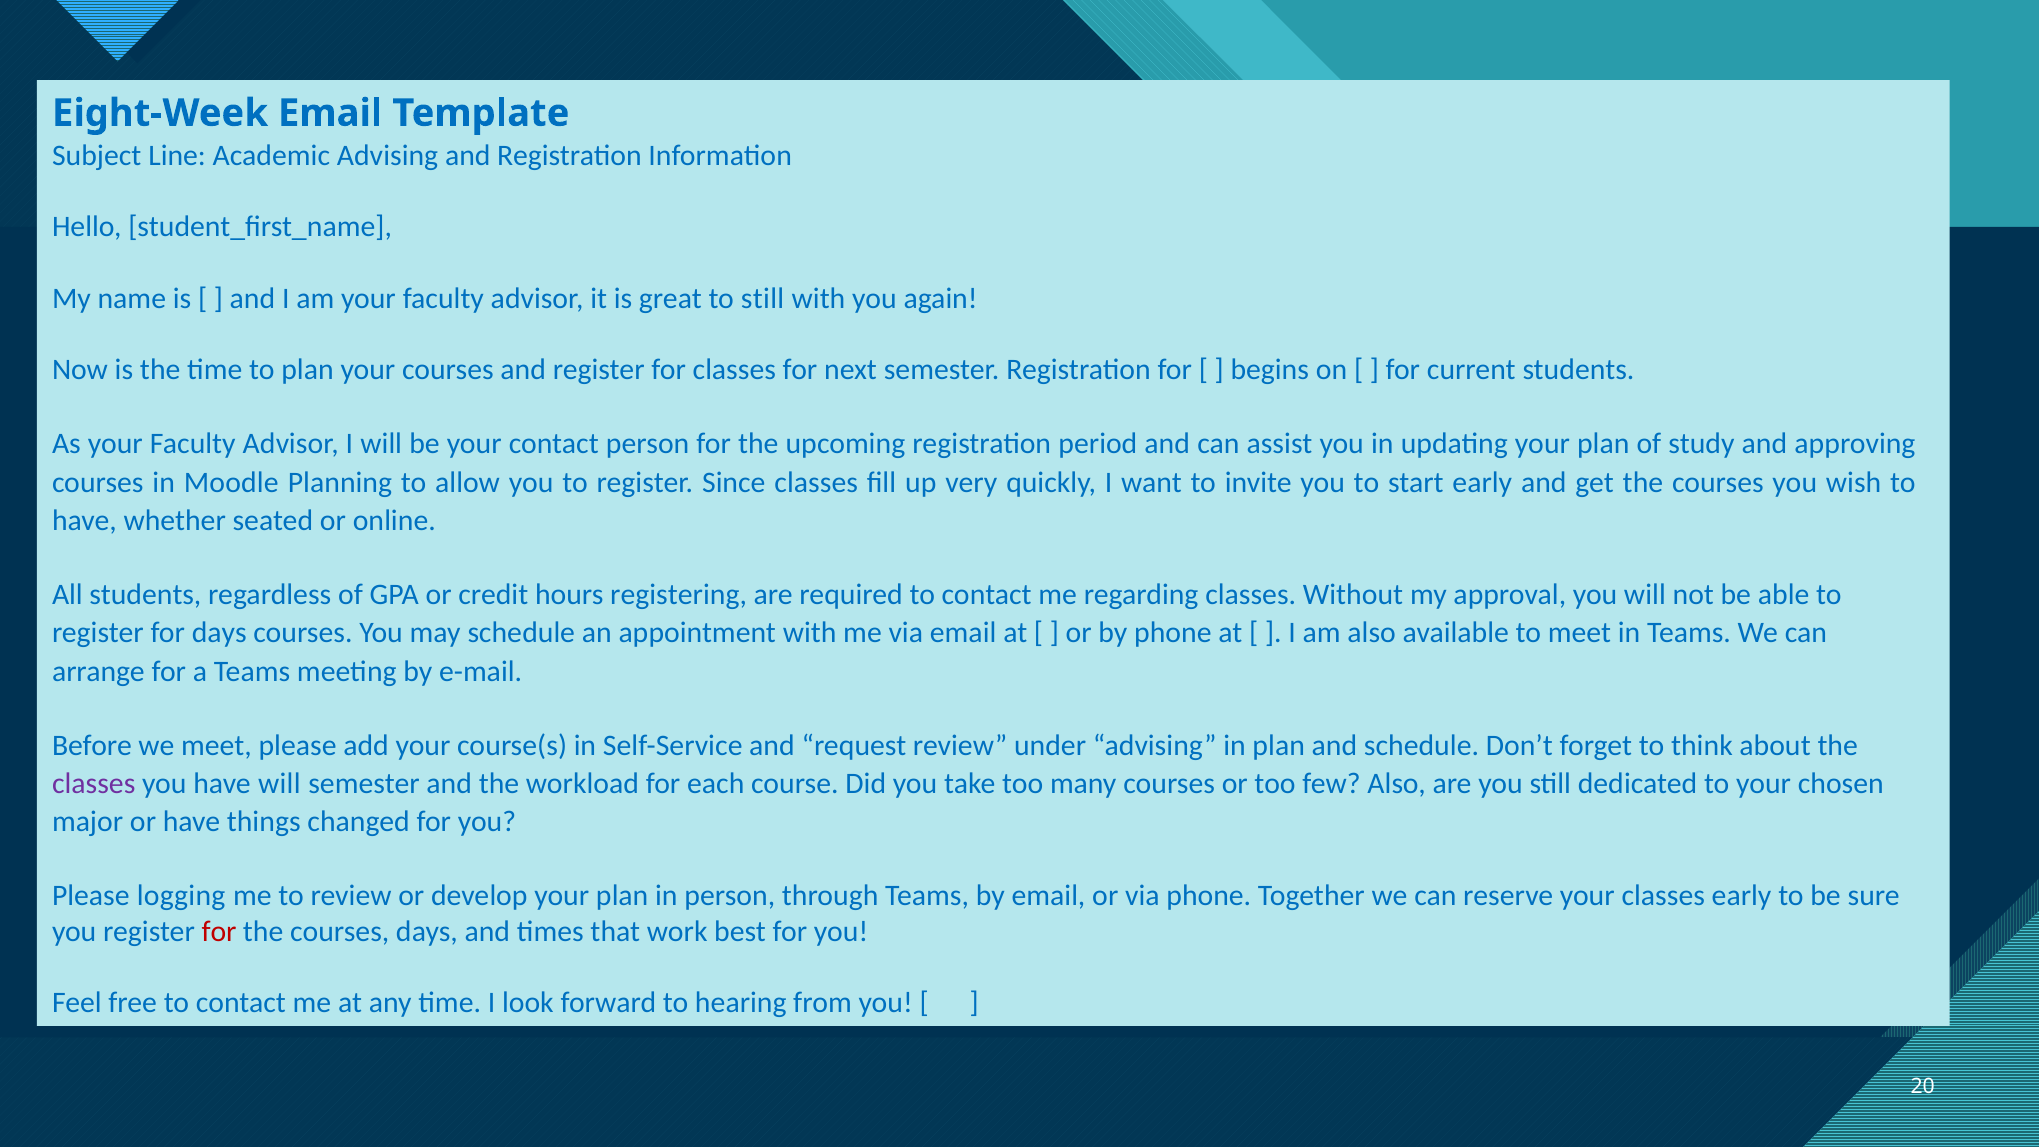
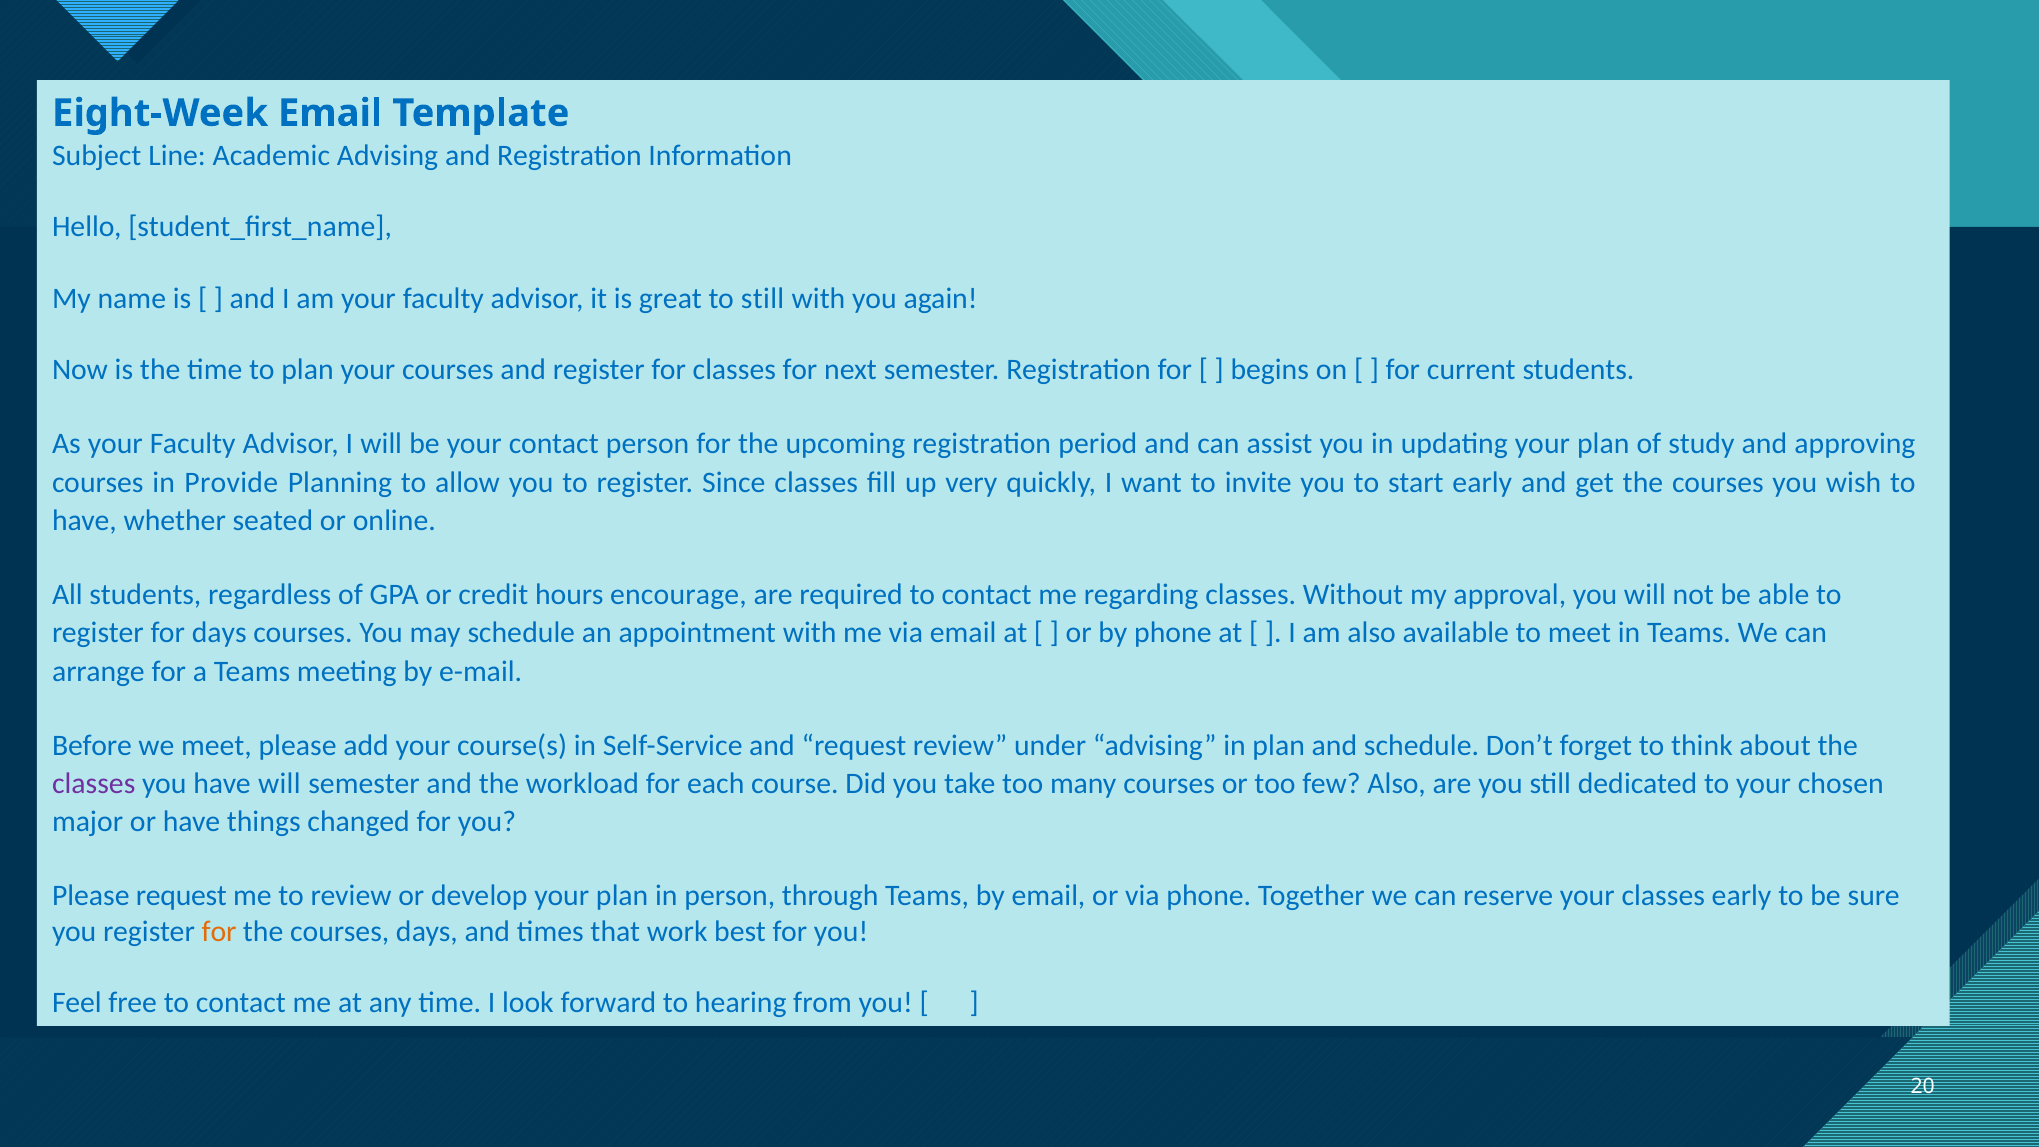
Moodle: Moodle -> Provide
registering: registering -> encourage
Please logging: logging -> request
for at (219, 931) colour: red -> orange
